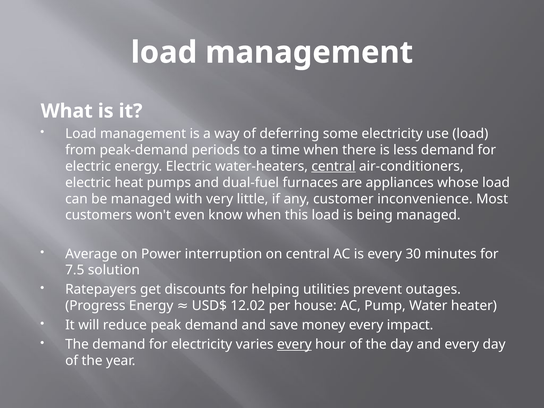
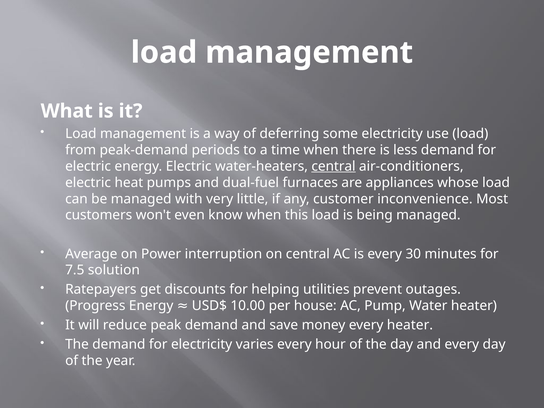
12.02: 12.02 -> 10.00
every impact: impact -> heater
every at (294, 345) underline: present -> none
